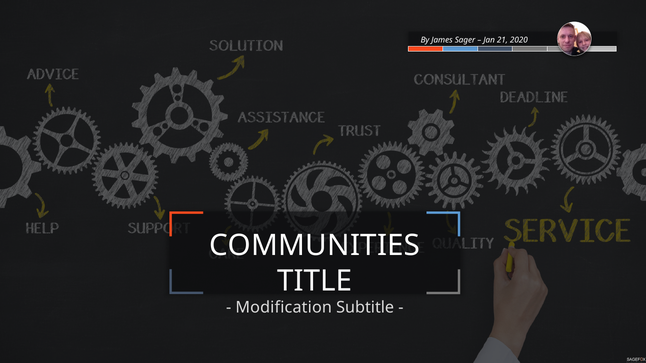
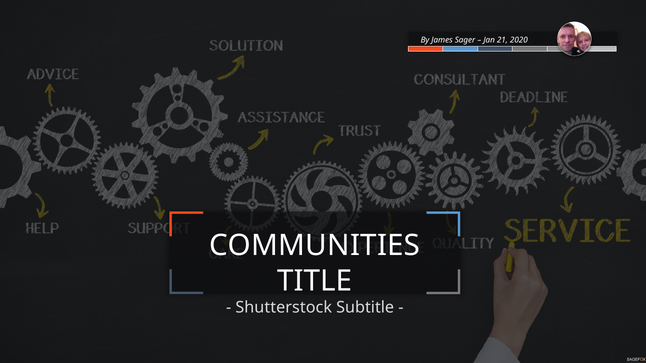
Modification: Modification -> Shutterstock
